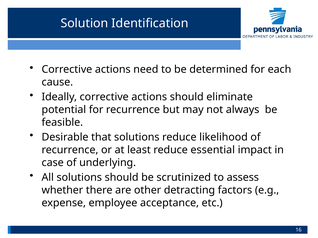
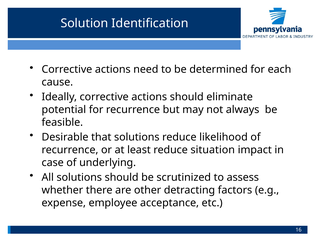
essential: essential -> situation
